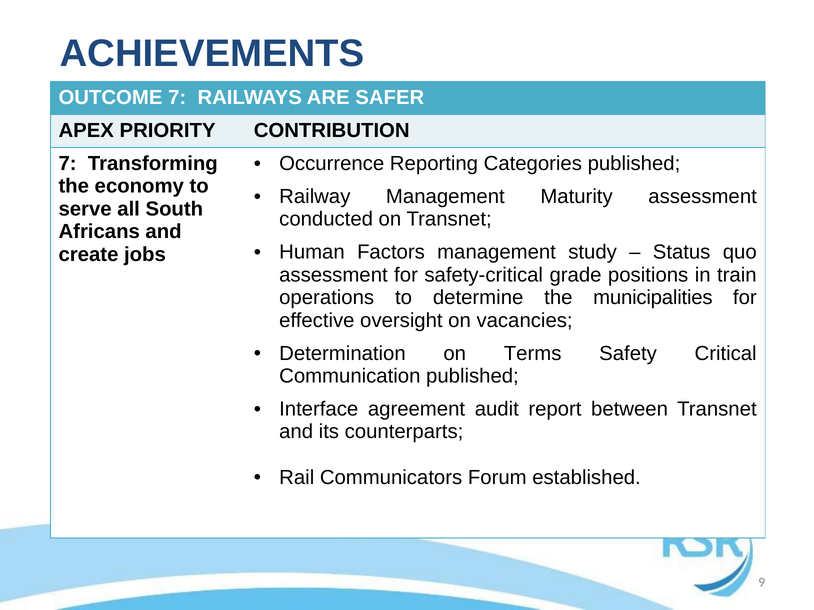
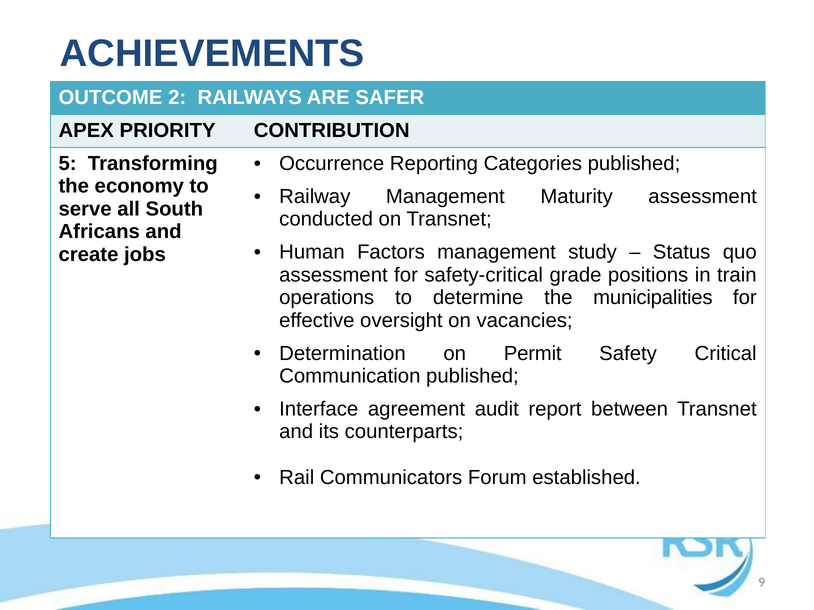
OUTCOME 7: 7 -> 2
7 at (68, 164): 7 -> 5
Terms: Terms -> Permit
